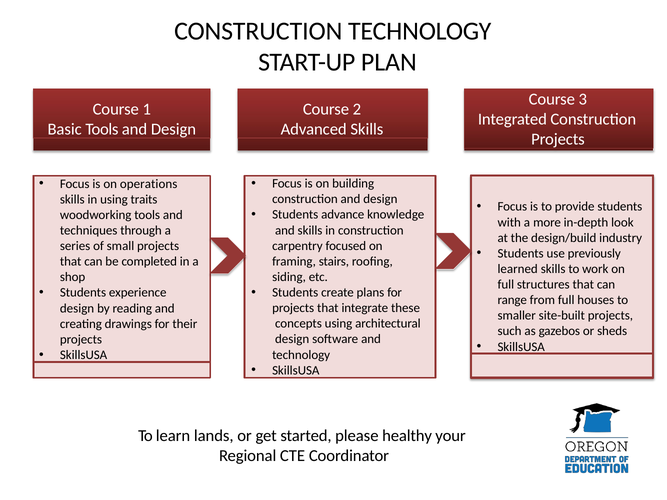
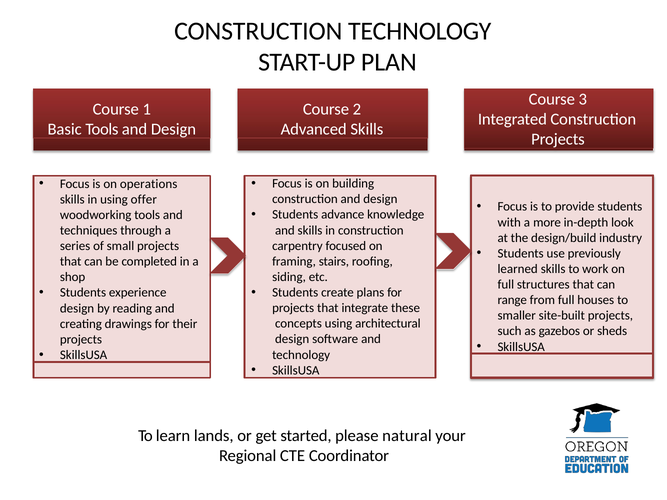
traits: traits -> offer
healthy: healthy -> natural
